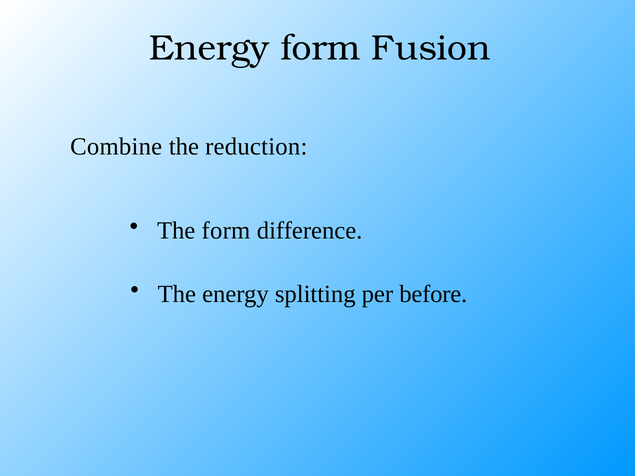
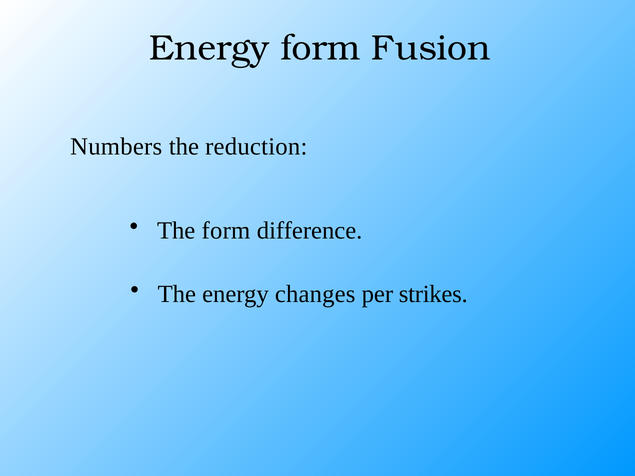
Combine: Combine -> Numbers
splitting: splitting -> changes
before: before -> strikes
